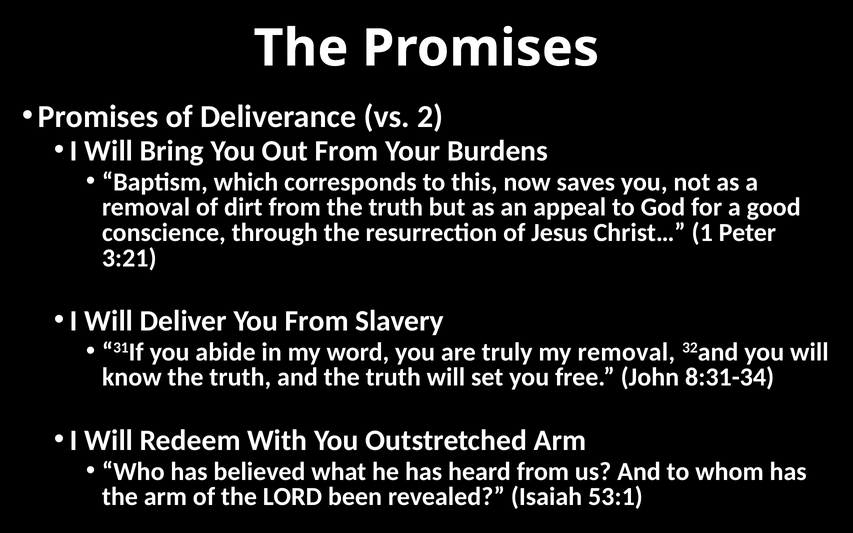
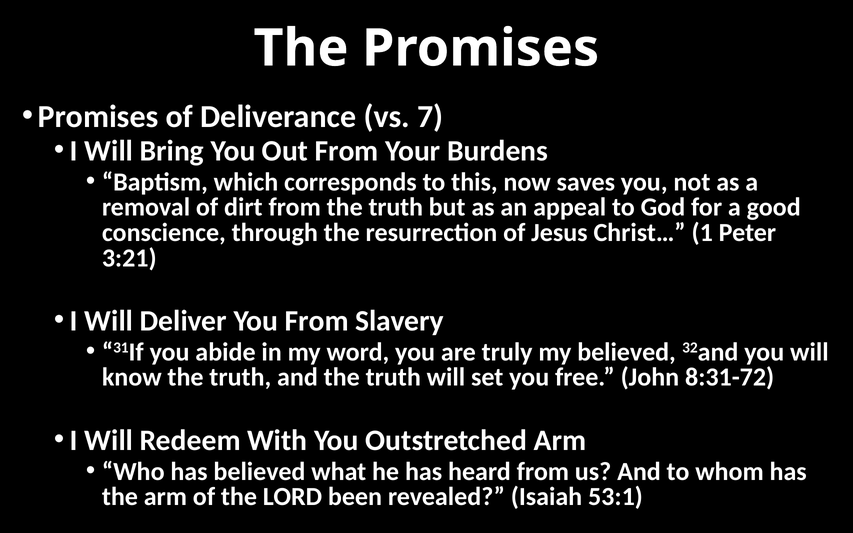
2: 2 -> 7
my removal: removal -> believed
8:31-34: 8:31-34 -> 8:31-72
